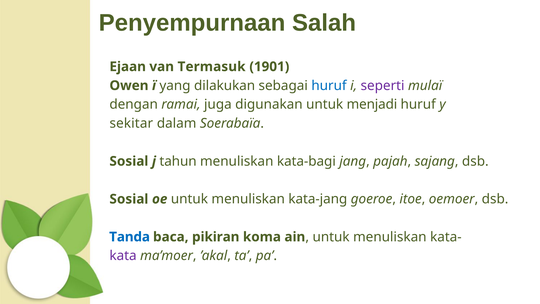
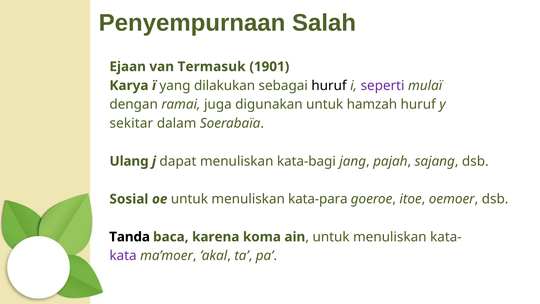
Owen: Owen -> Karya
huruf at (329, 86) colour: blue -> black
menjadi: menjadi -> hamzah
Sosial at (129, 161): Sosial -> Ulang
tahun: tahun -> dapat
kata-jang: kata-jang -> kata-para
Tanda colour: blue -> black
pikiran: pikiran -> karena
